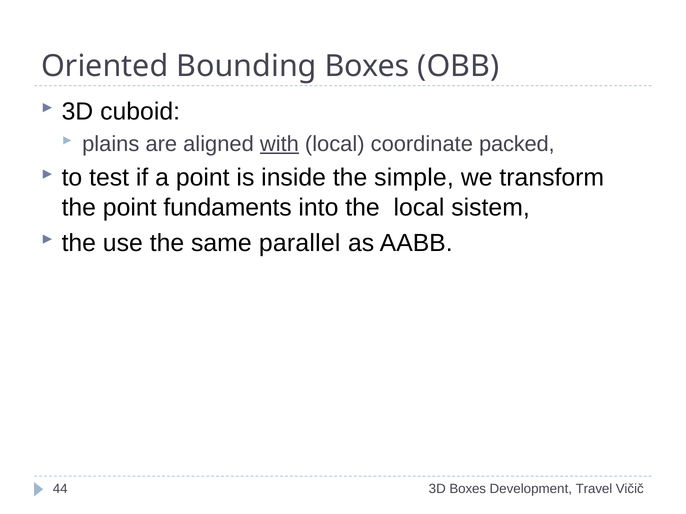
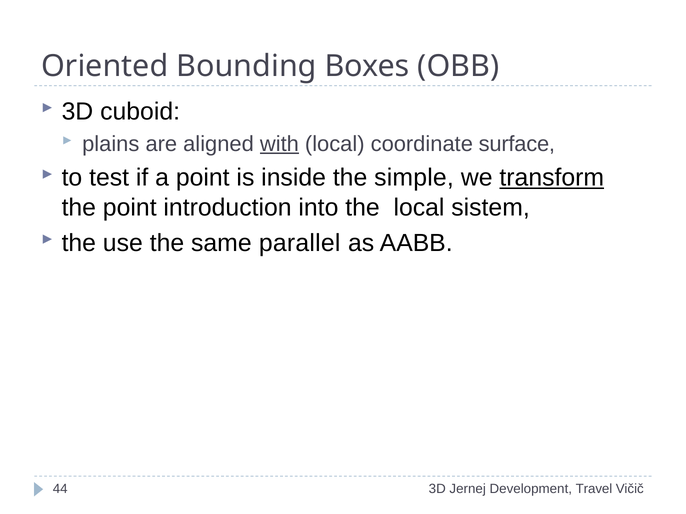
packed: packed -> surface
transform underline: none -> present
fundaments: fundaments -> introduction
3D Boxes: Boxes -> Jernej
